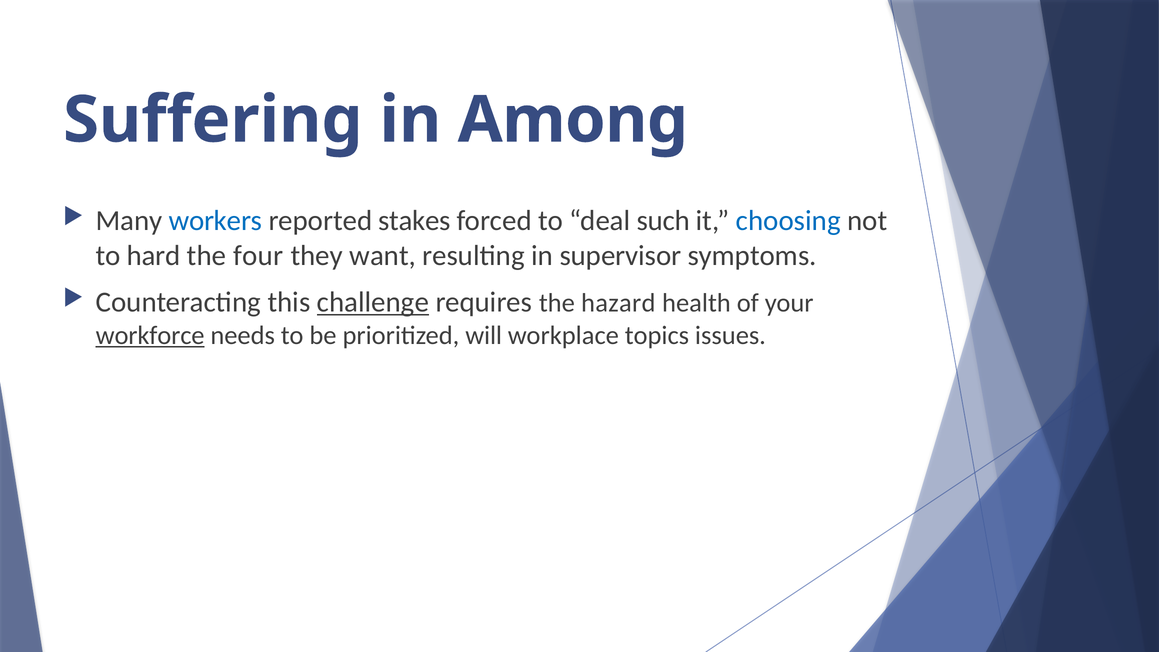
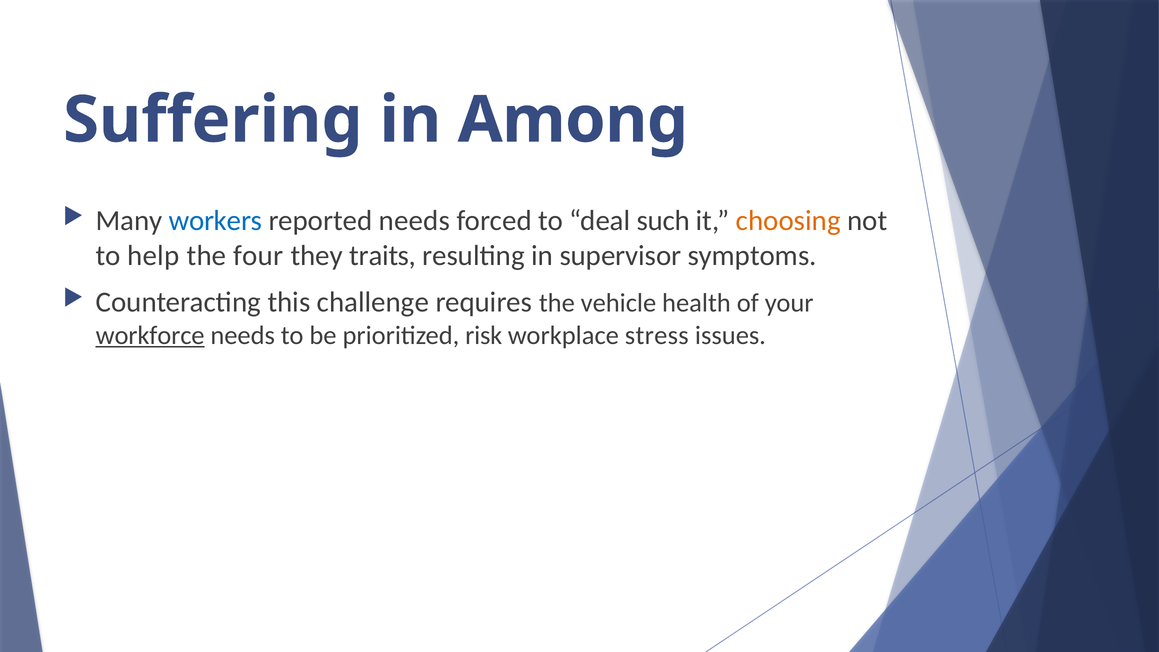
reported stakes: stakes -> needs
choosing colour: blue -> orange
hard: hard -> help
want: want -> traits
challenge underline: present -> none
hazard: hazard -> vehicle
will: will -> risk
topics: topics -> stress
